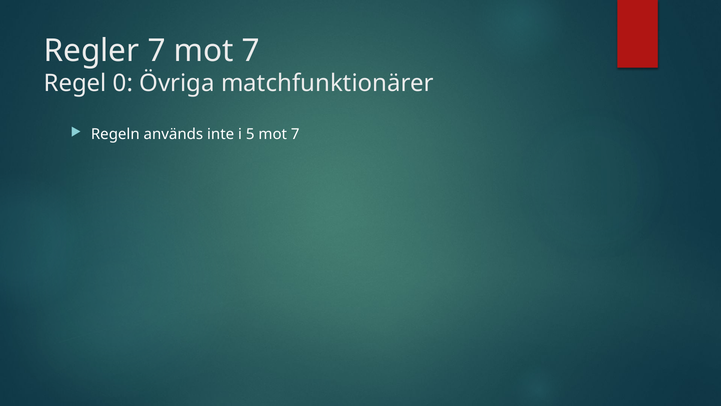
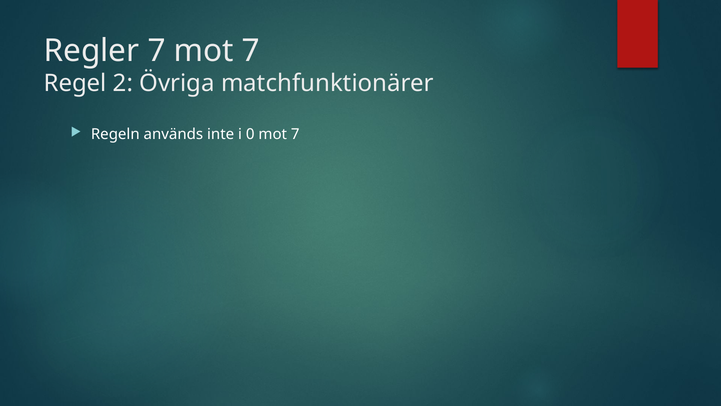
0: 0 -> 2
5: 5 -> 0
